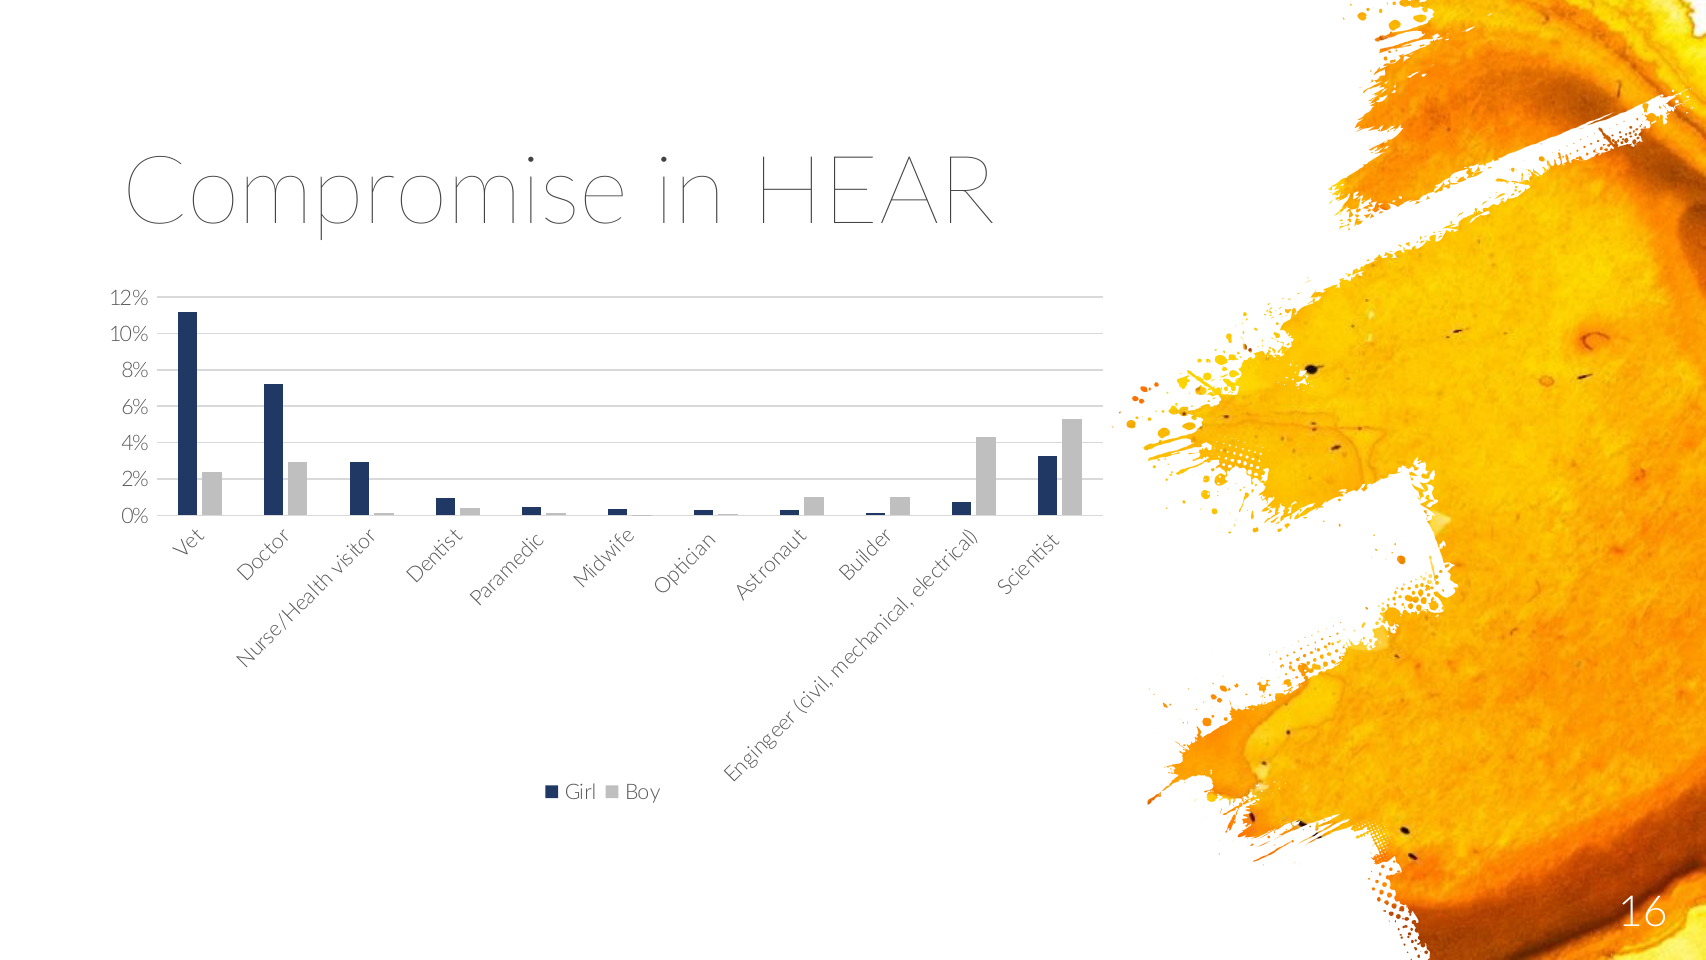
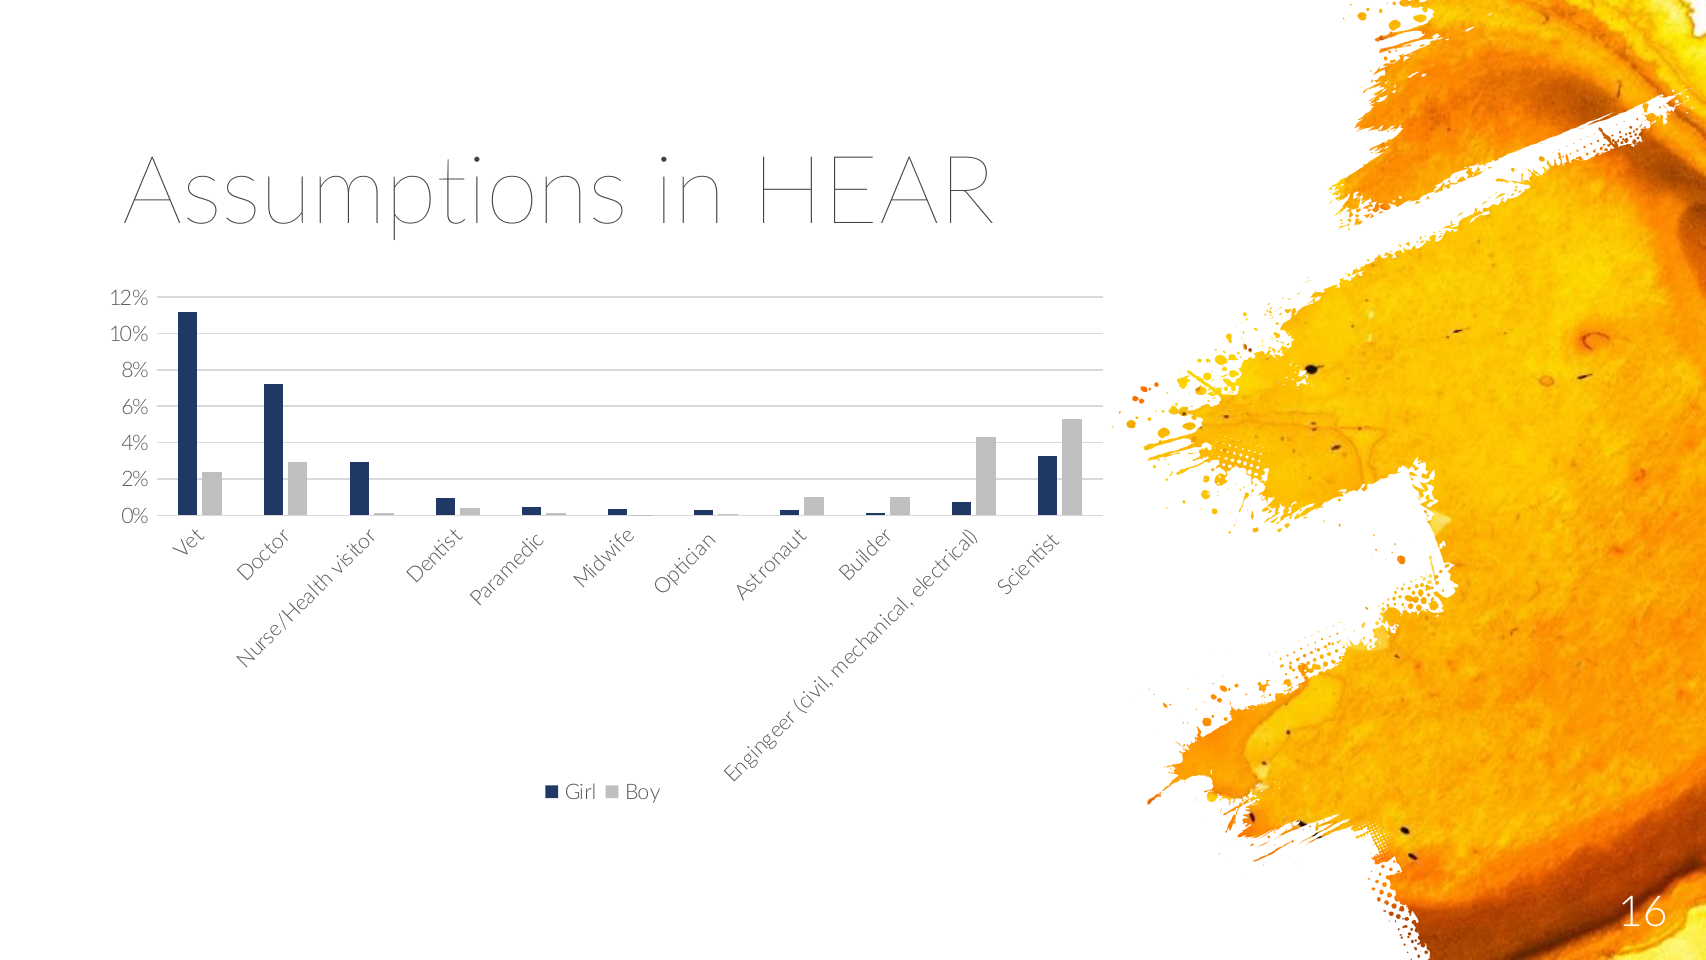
Compromise: Compromise -> Assumptions
